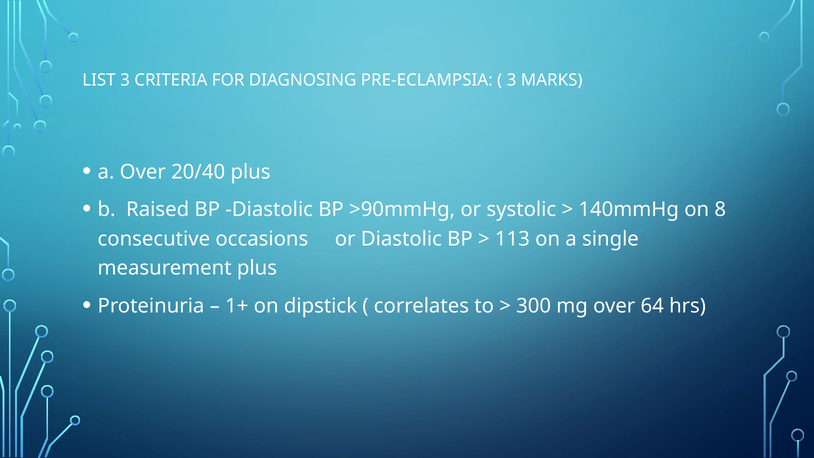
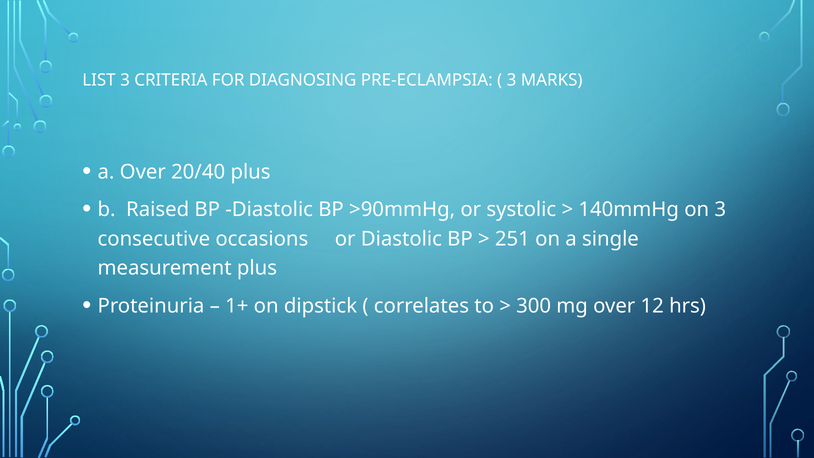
on 8: 8 -> 3
113: 113 -> 251
64: 64 -> 12
